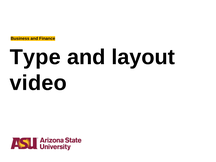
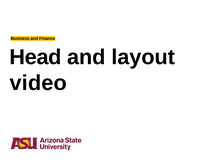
Type: Type -> Head
